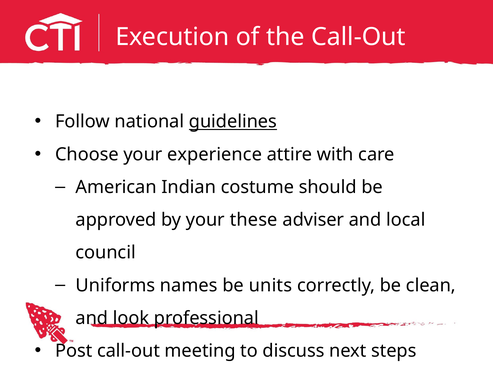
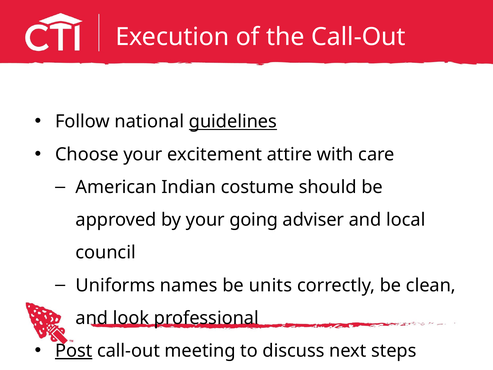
experience: experience -> excitement
these: these -> going
Post underline: none -> present
